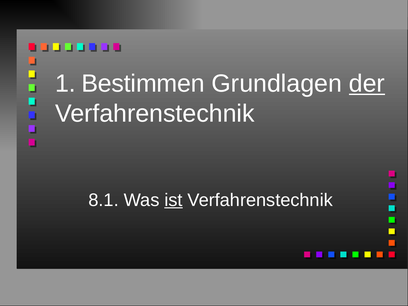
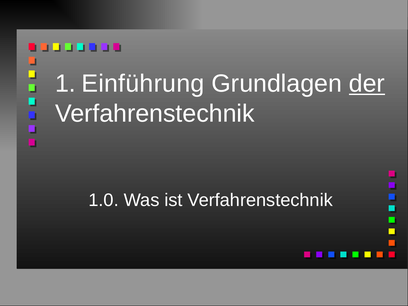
Bestimmen: Bestimmen -> Einführung
8.1: 8.1 -> 1.0
ist underline: present -> none
